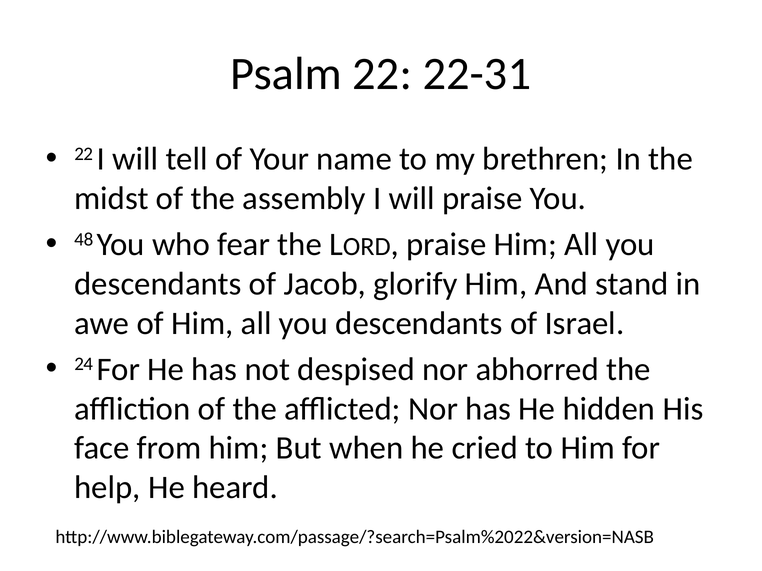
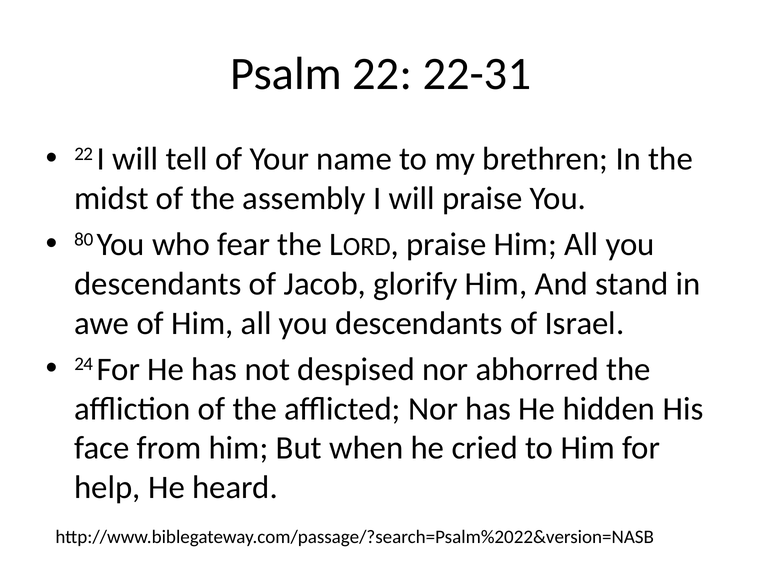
48: 48 -> 80
